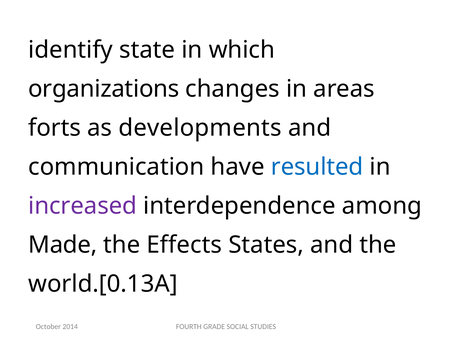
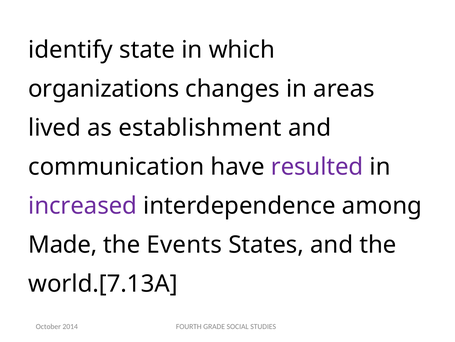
forts: forts -> lived
developments: developments -> establishment
resulted colour: blue -> purple
Effects: Effects -> Events
world.[0.13A: world.[0.13A -> world.[7.13A
